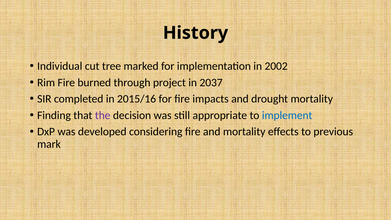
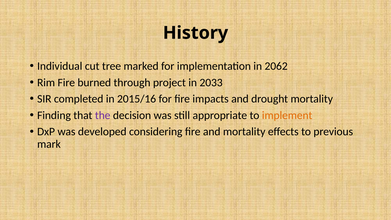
2002: 2002 -> 2062
2037: 2037 -> 2033
implement colour: blue -> orange
